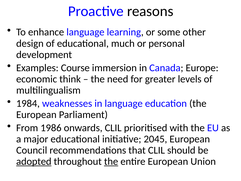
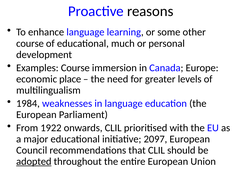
design at (30, 43): design -> course
think: think -> place
1986: 1986 -> 1922
2045: 2045 -> 2097
the at (111, 161) underline: present -> none
